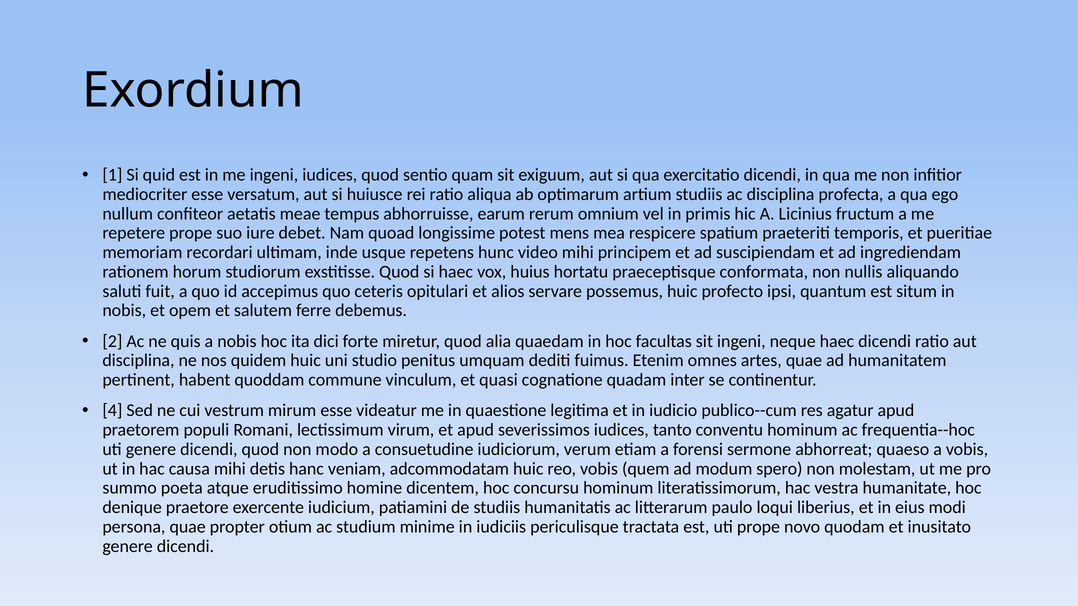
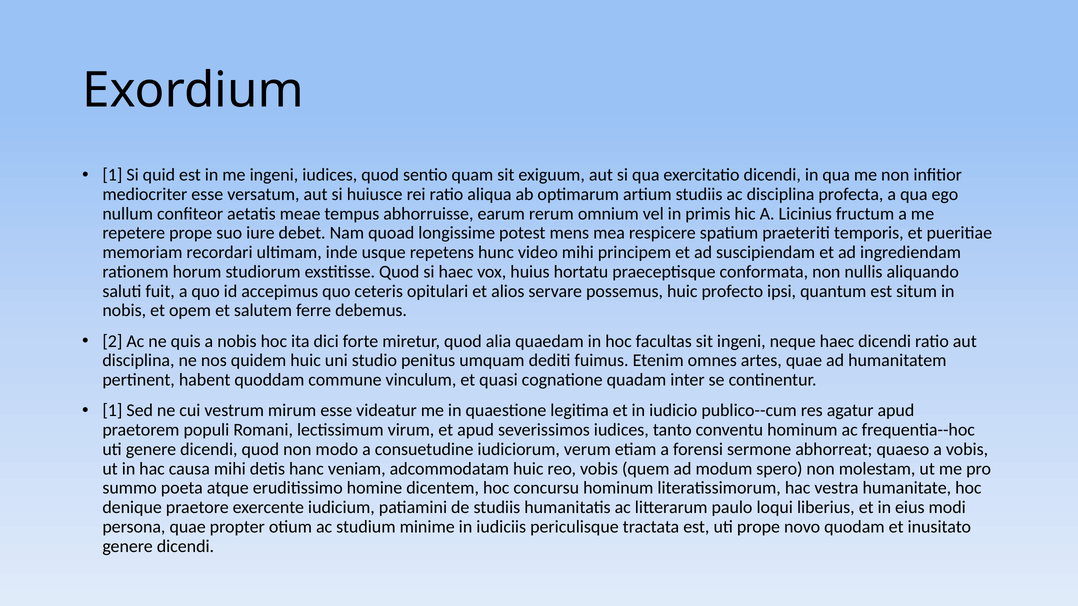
4 at (112, 411): 4 -> 1
